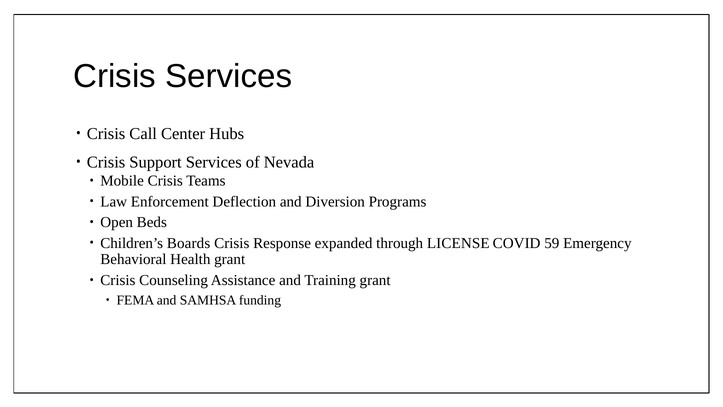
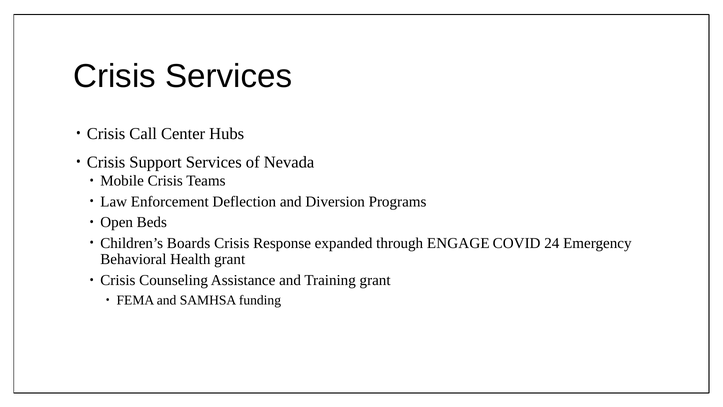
LICENSE: LICENSE -> ENGAGE
59: 59 -> 24
